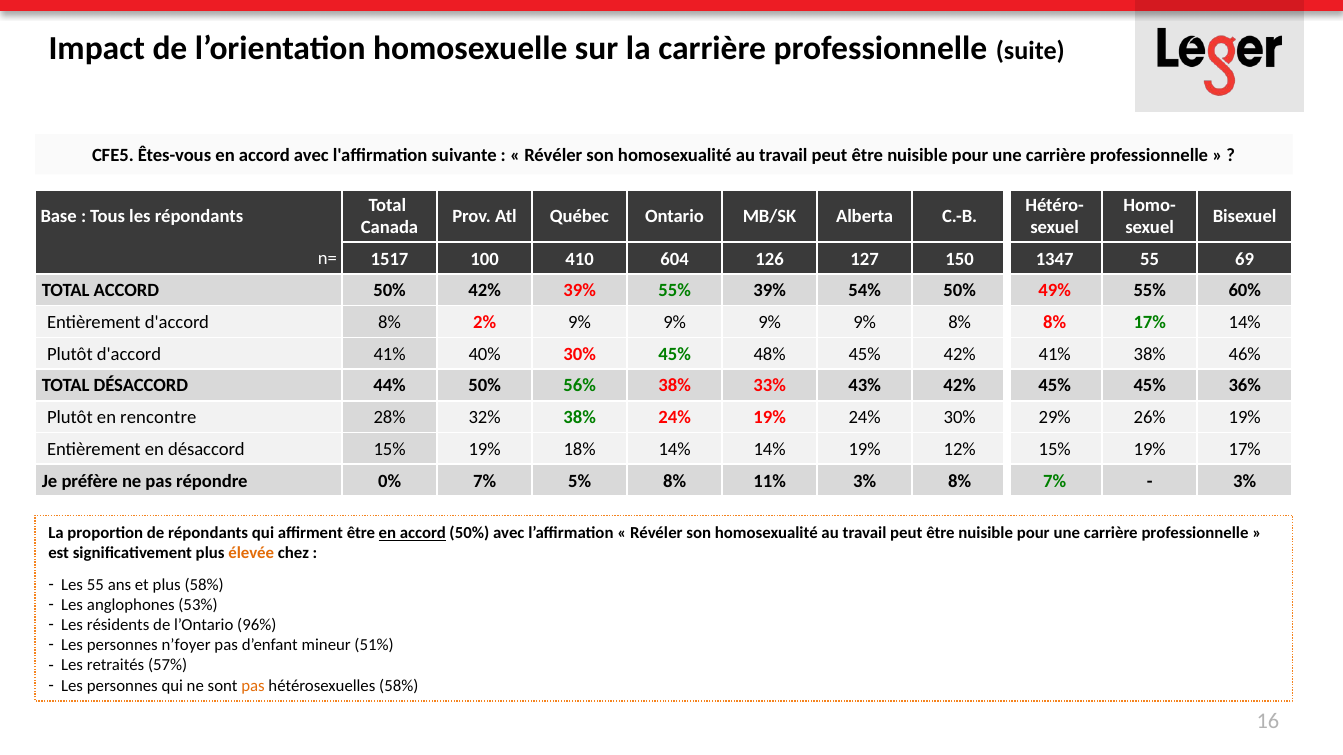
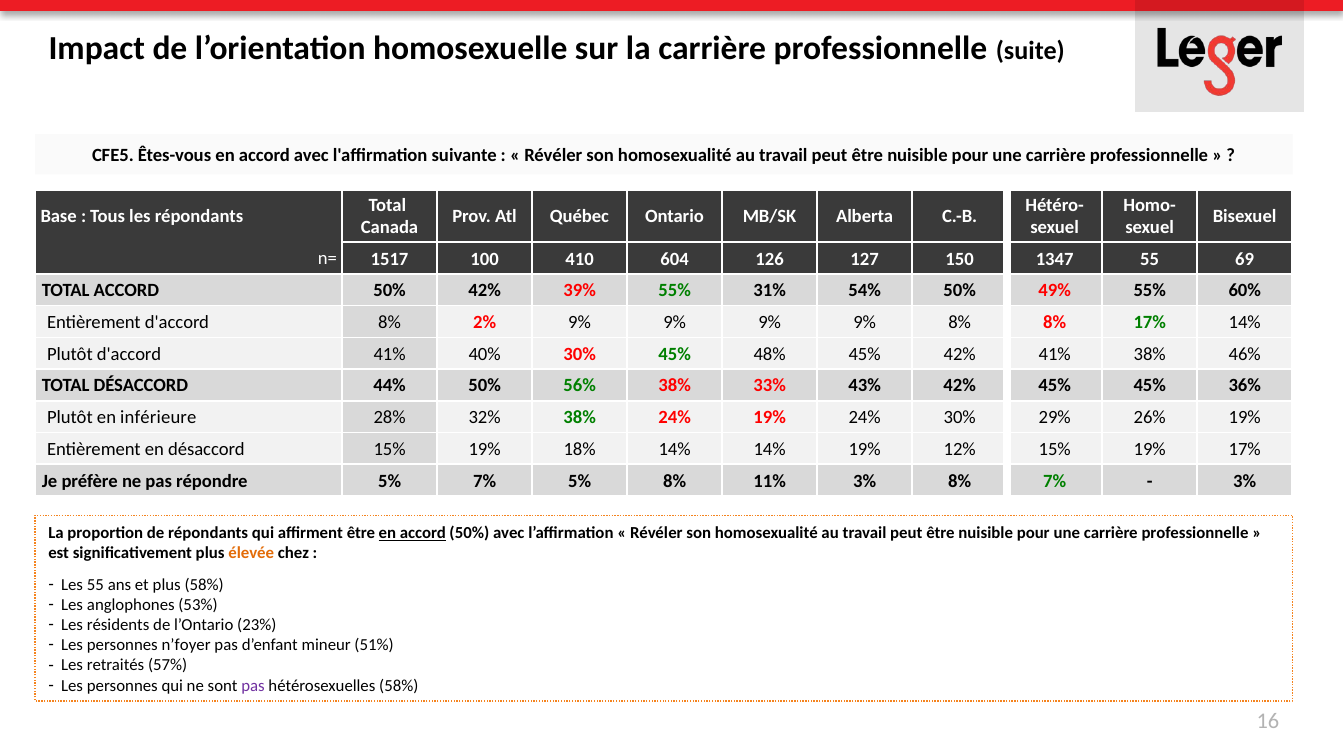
55% 39%: 39% -> 31%
rencontre: rencontre -> inférieure
répondre 0%: 0% -> 5%
96%: 96% -> 23%
pas at (253, 686) colour: orange -> purple
